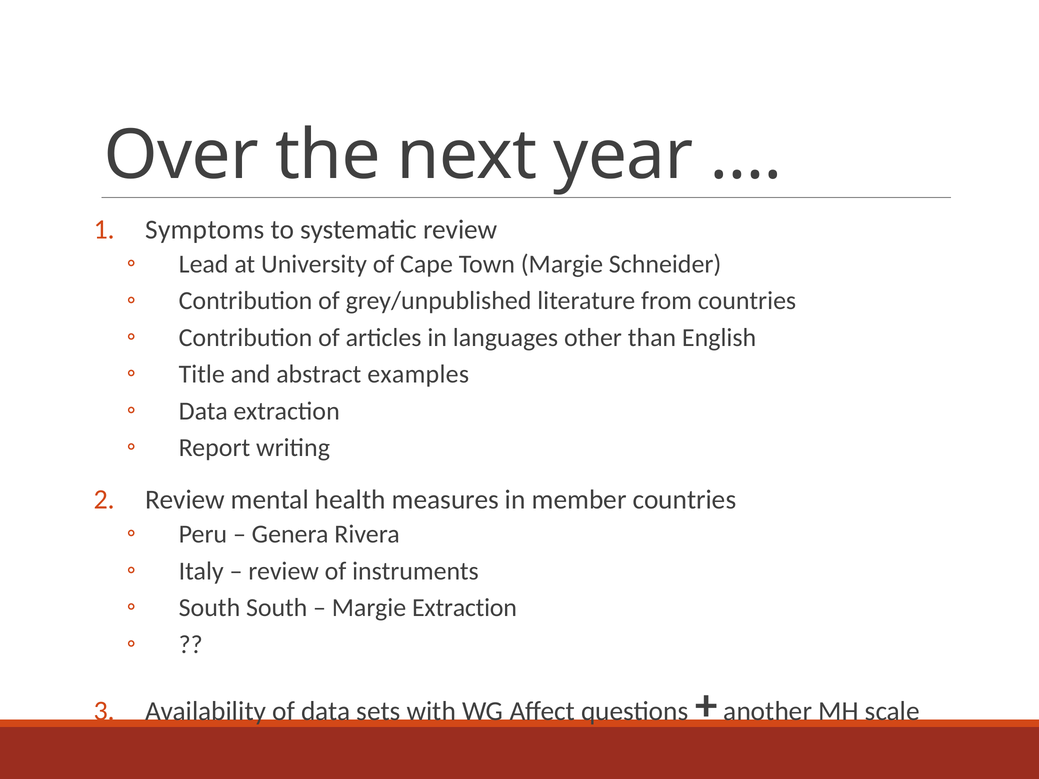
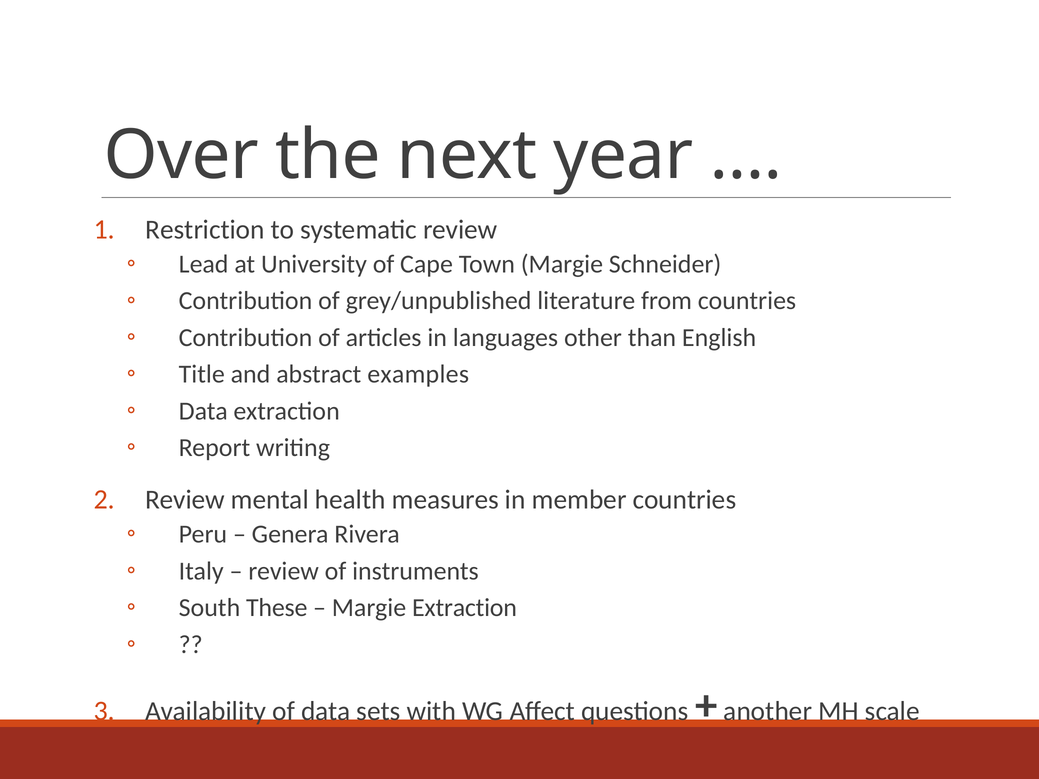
Symptoms: Symptoms -> Restriction
South South: South -> These
